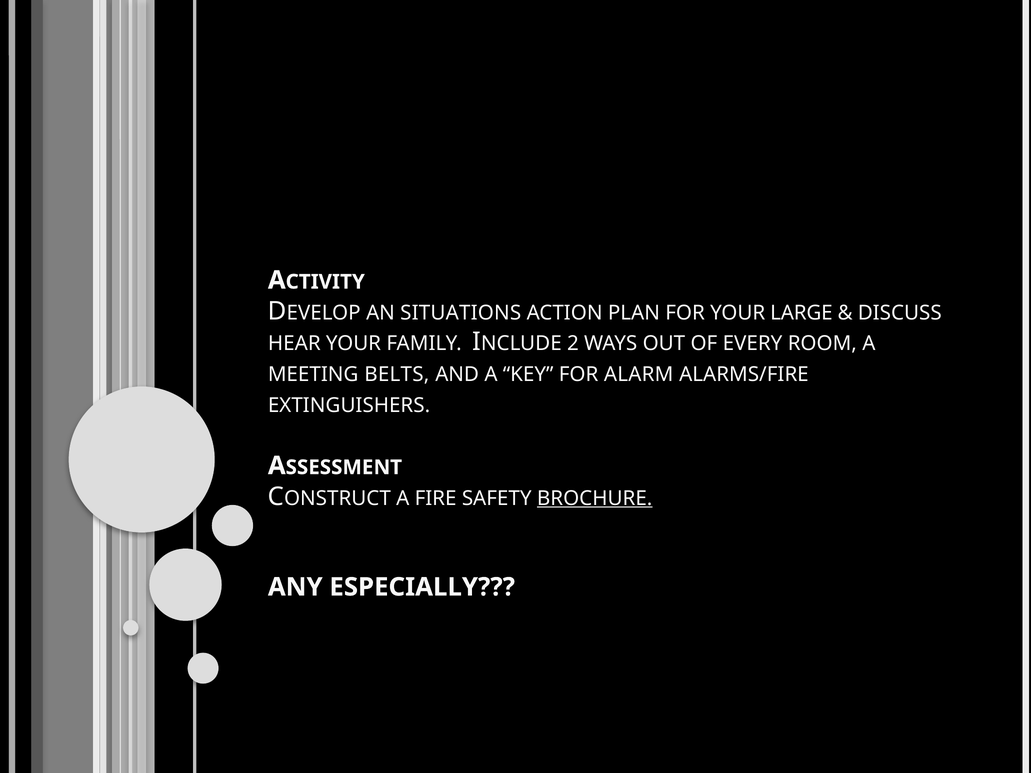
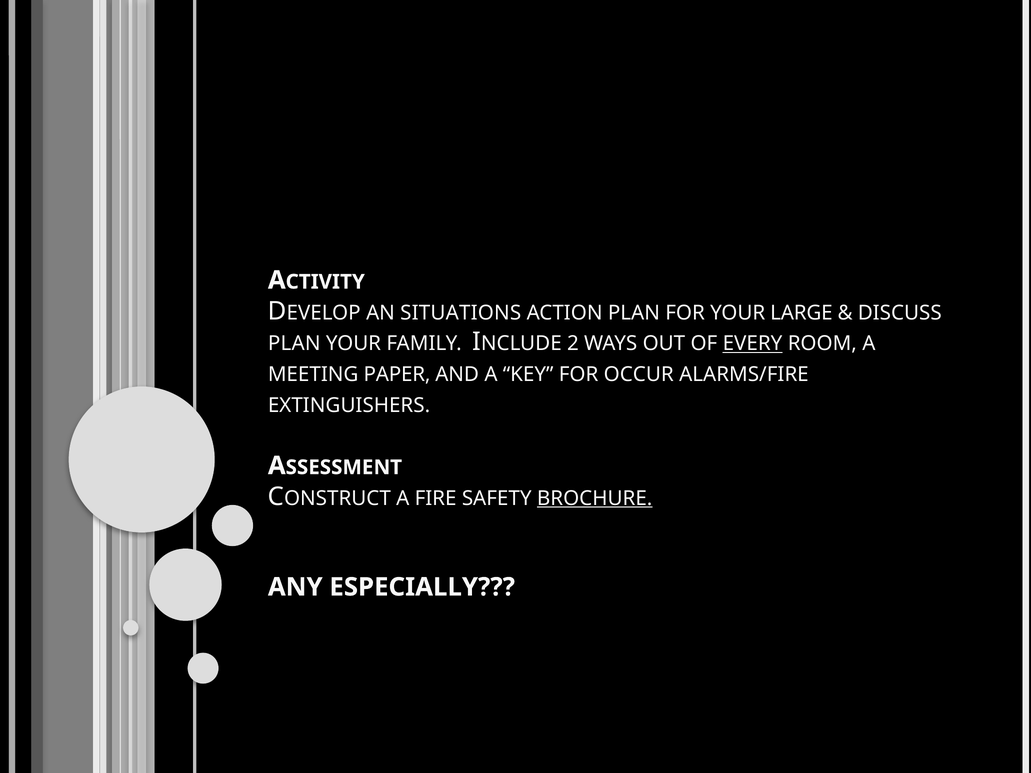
HEAR at (294, 344): HEAR -> PLAN
EVERY underline: none -> present
BELTS: BELTS -> PAPER
ALARM: ALARM -> OCCUR
